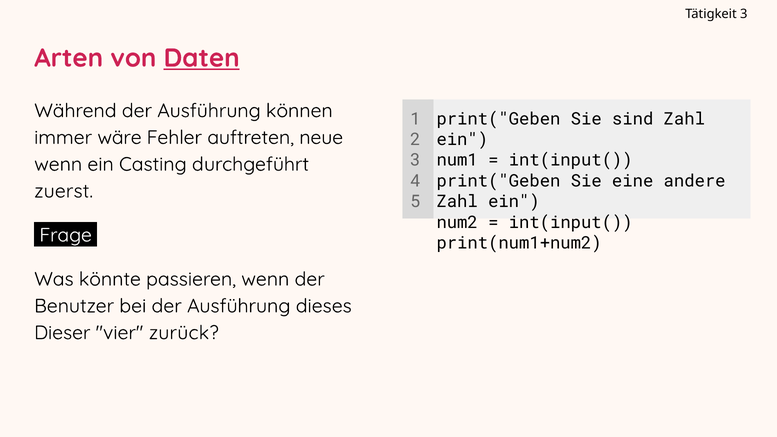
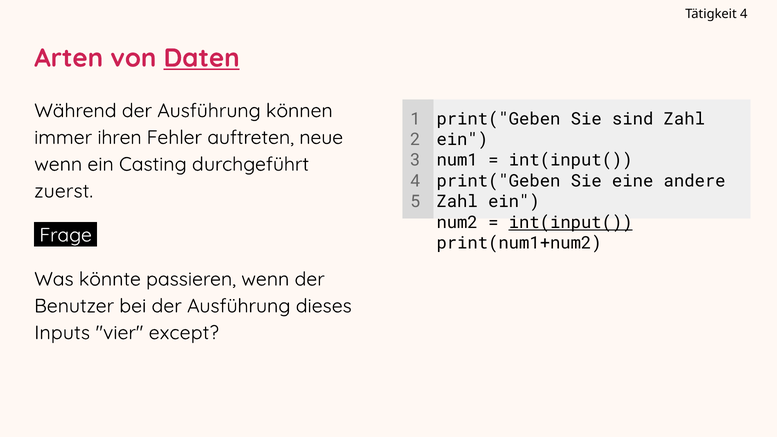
Tätigkeit 3: 3 -> 4
wäre: wäre -> ihren
int(input( at (571, 222) underline: none -> present
Dieser: Dieser -> Inputs
zurück: zurück -> except
